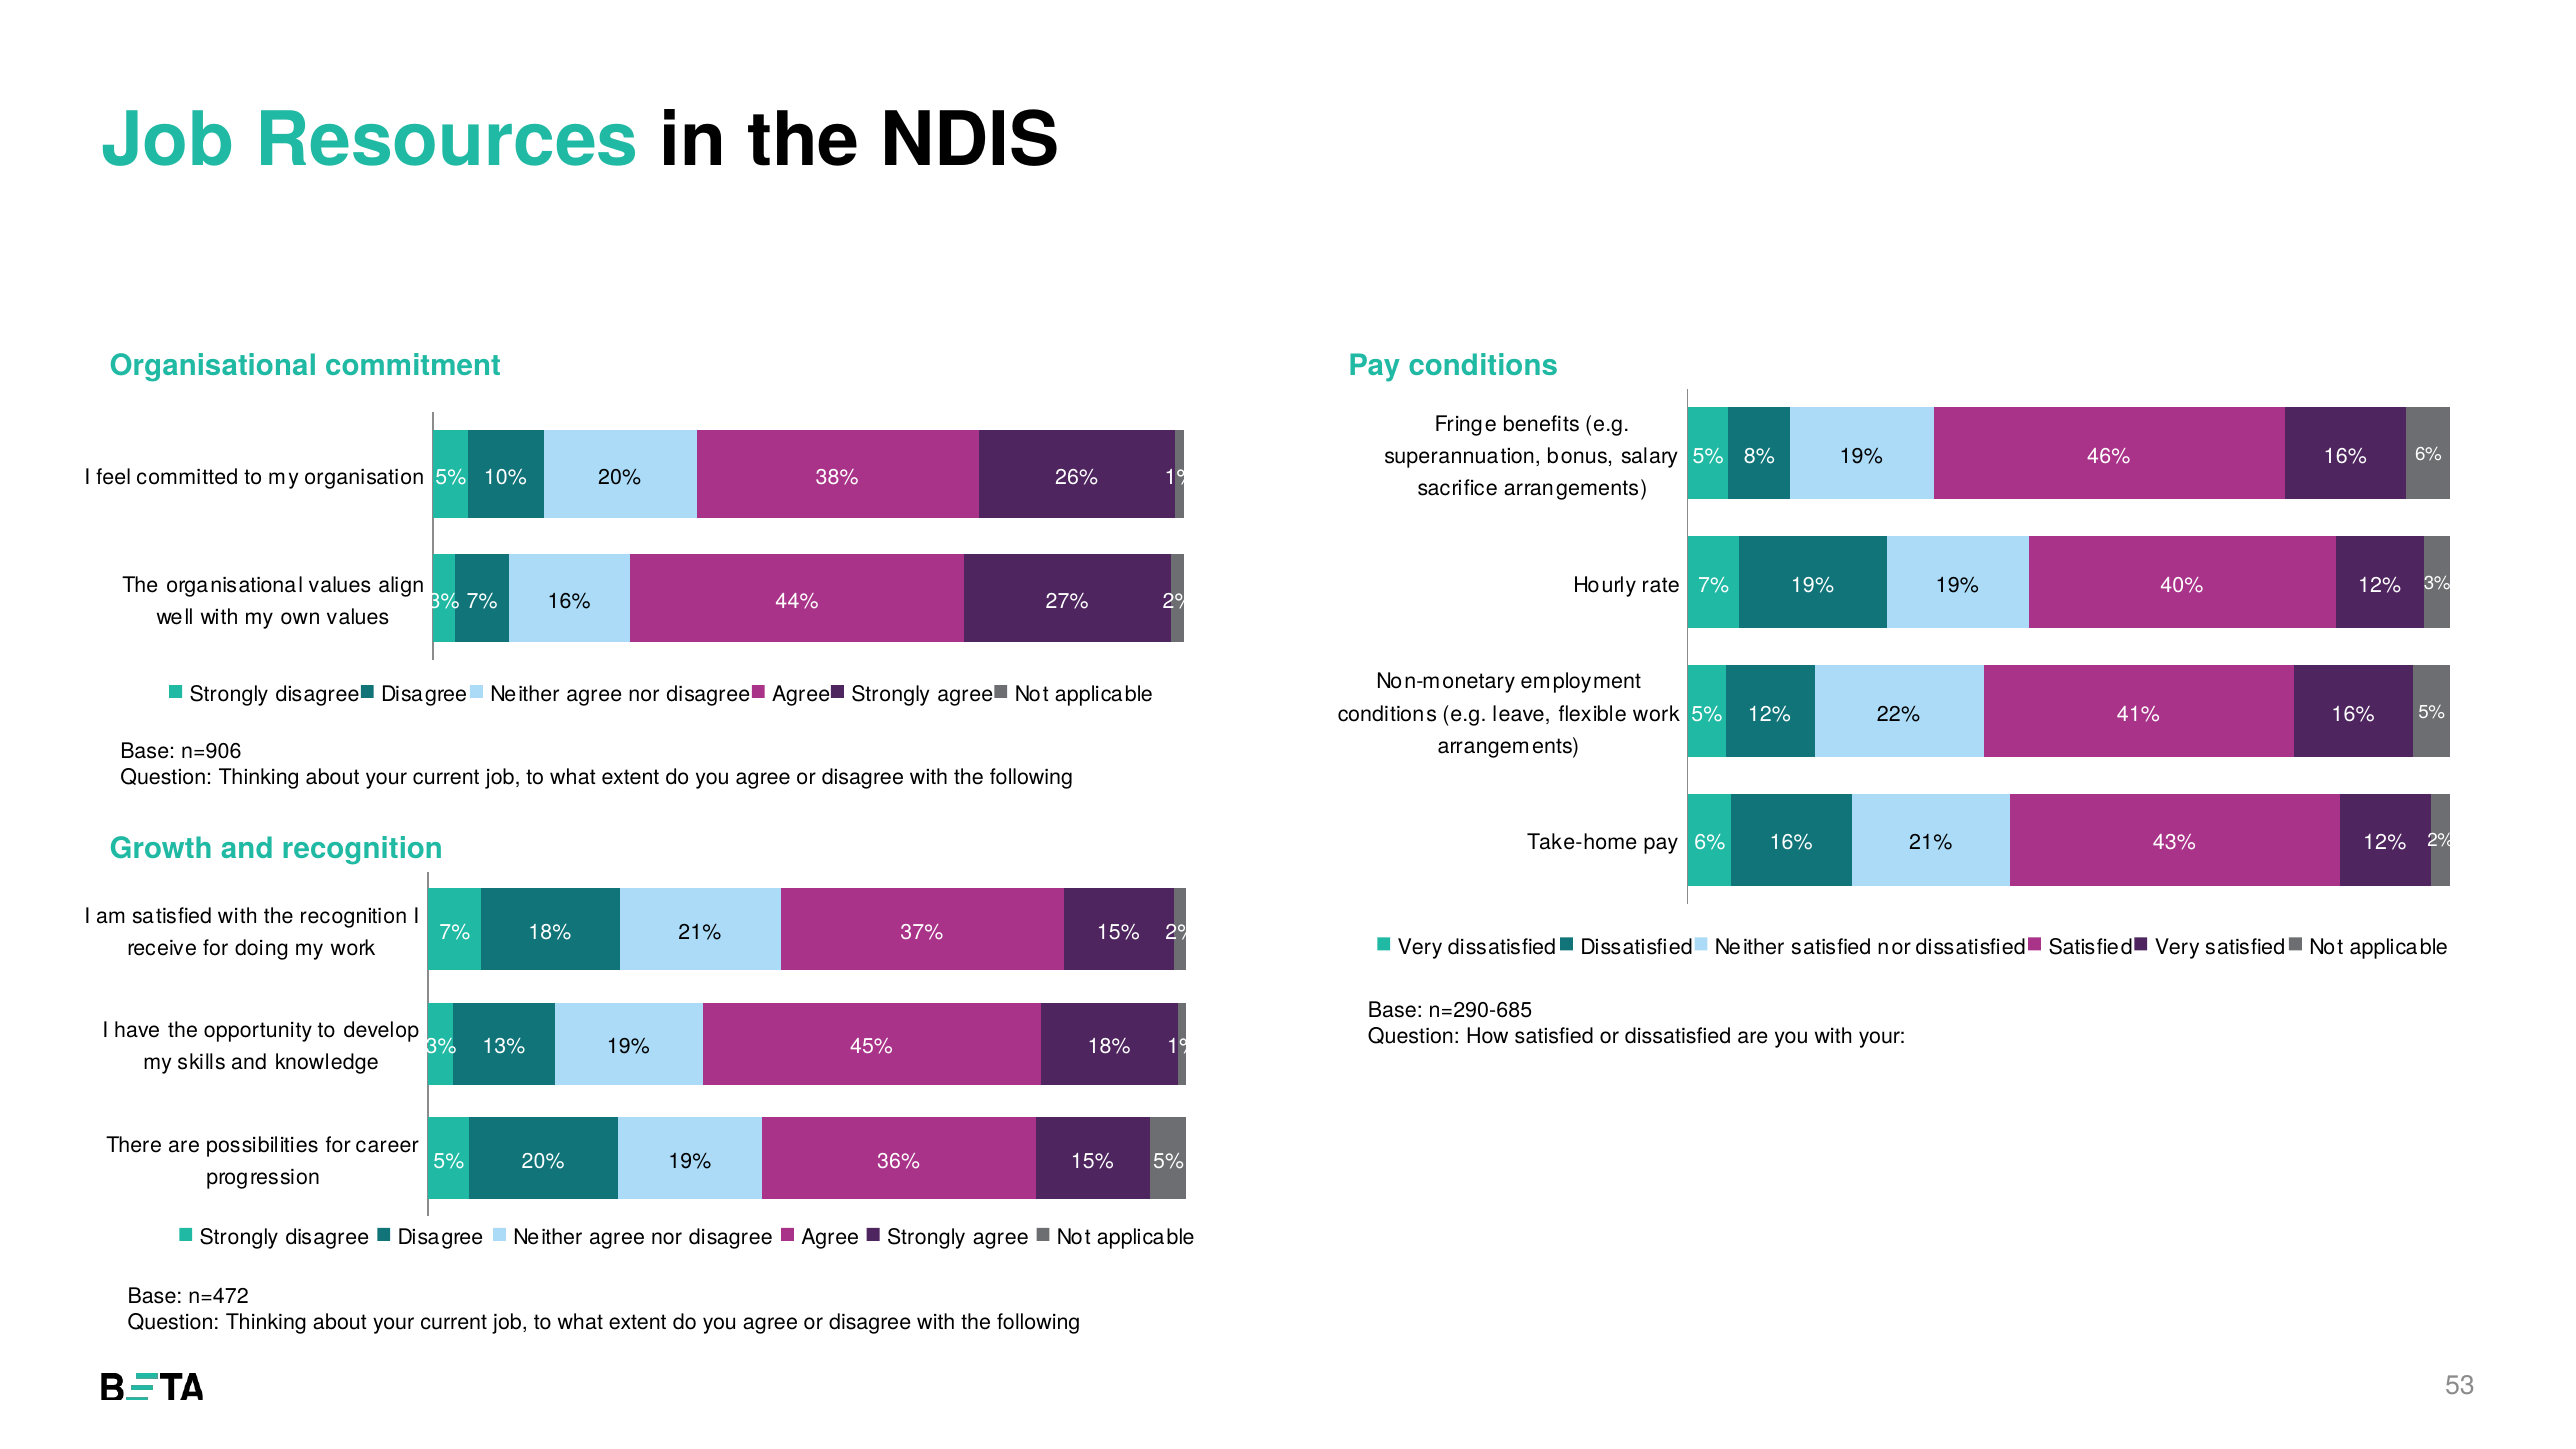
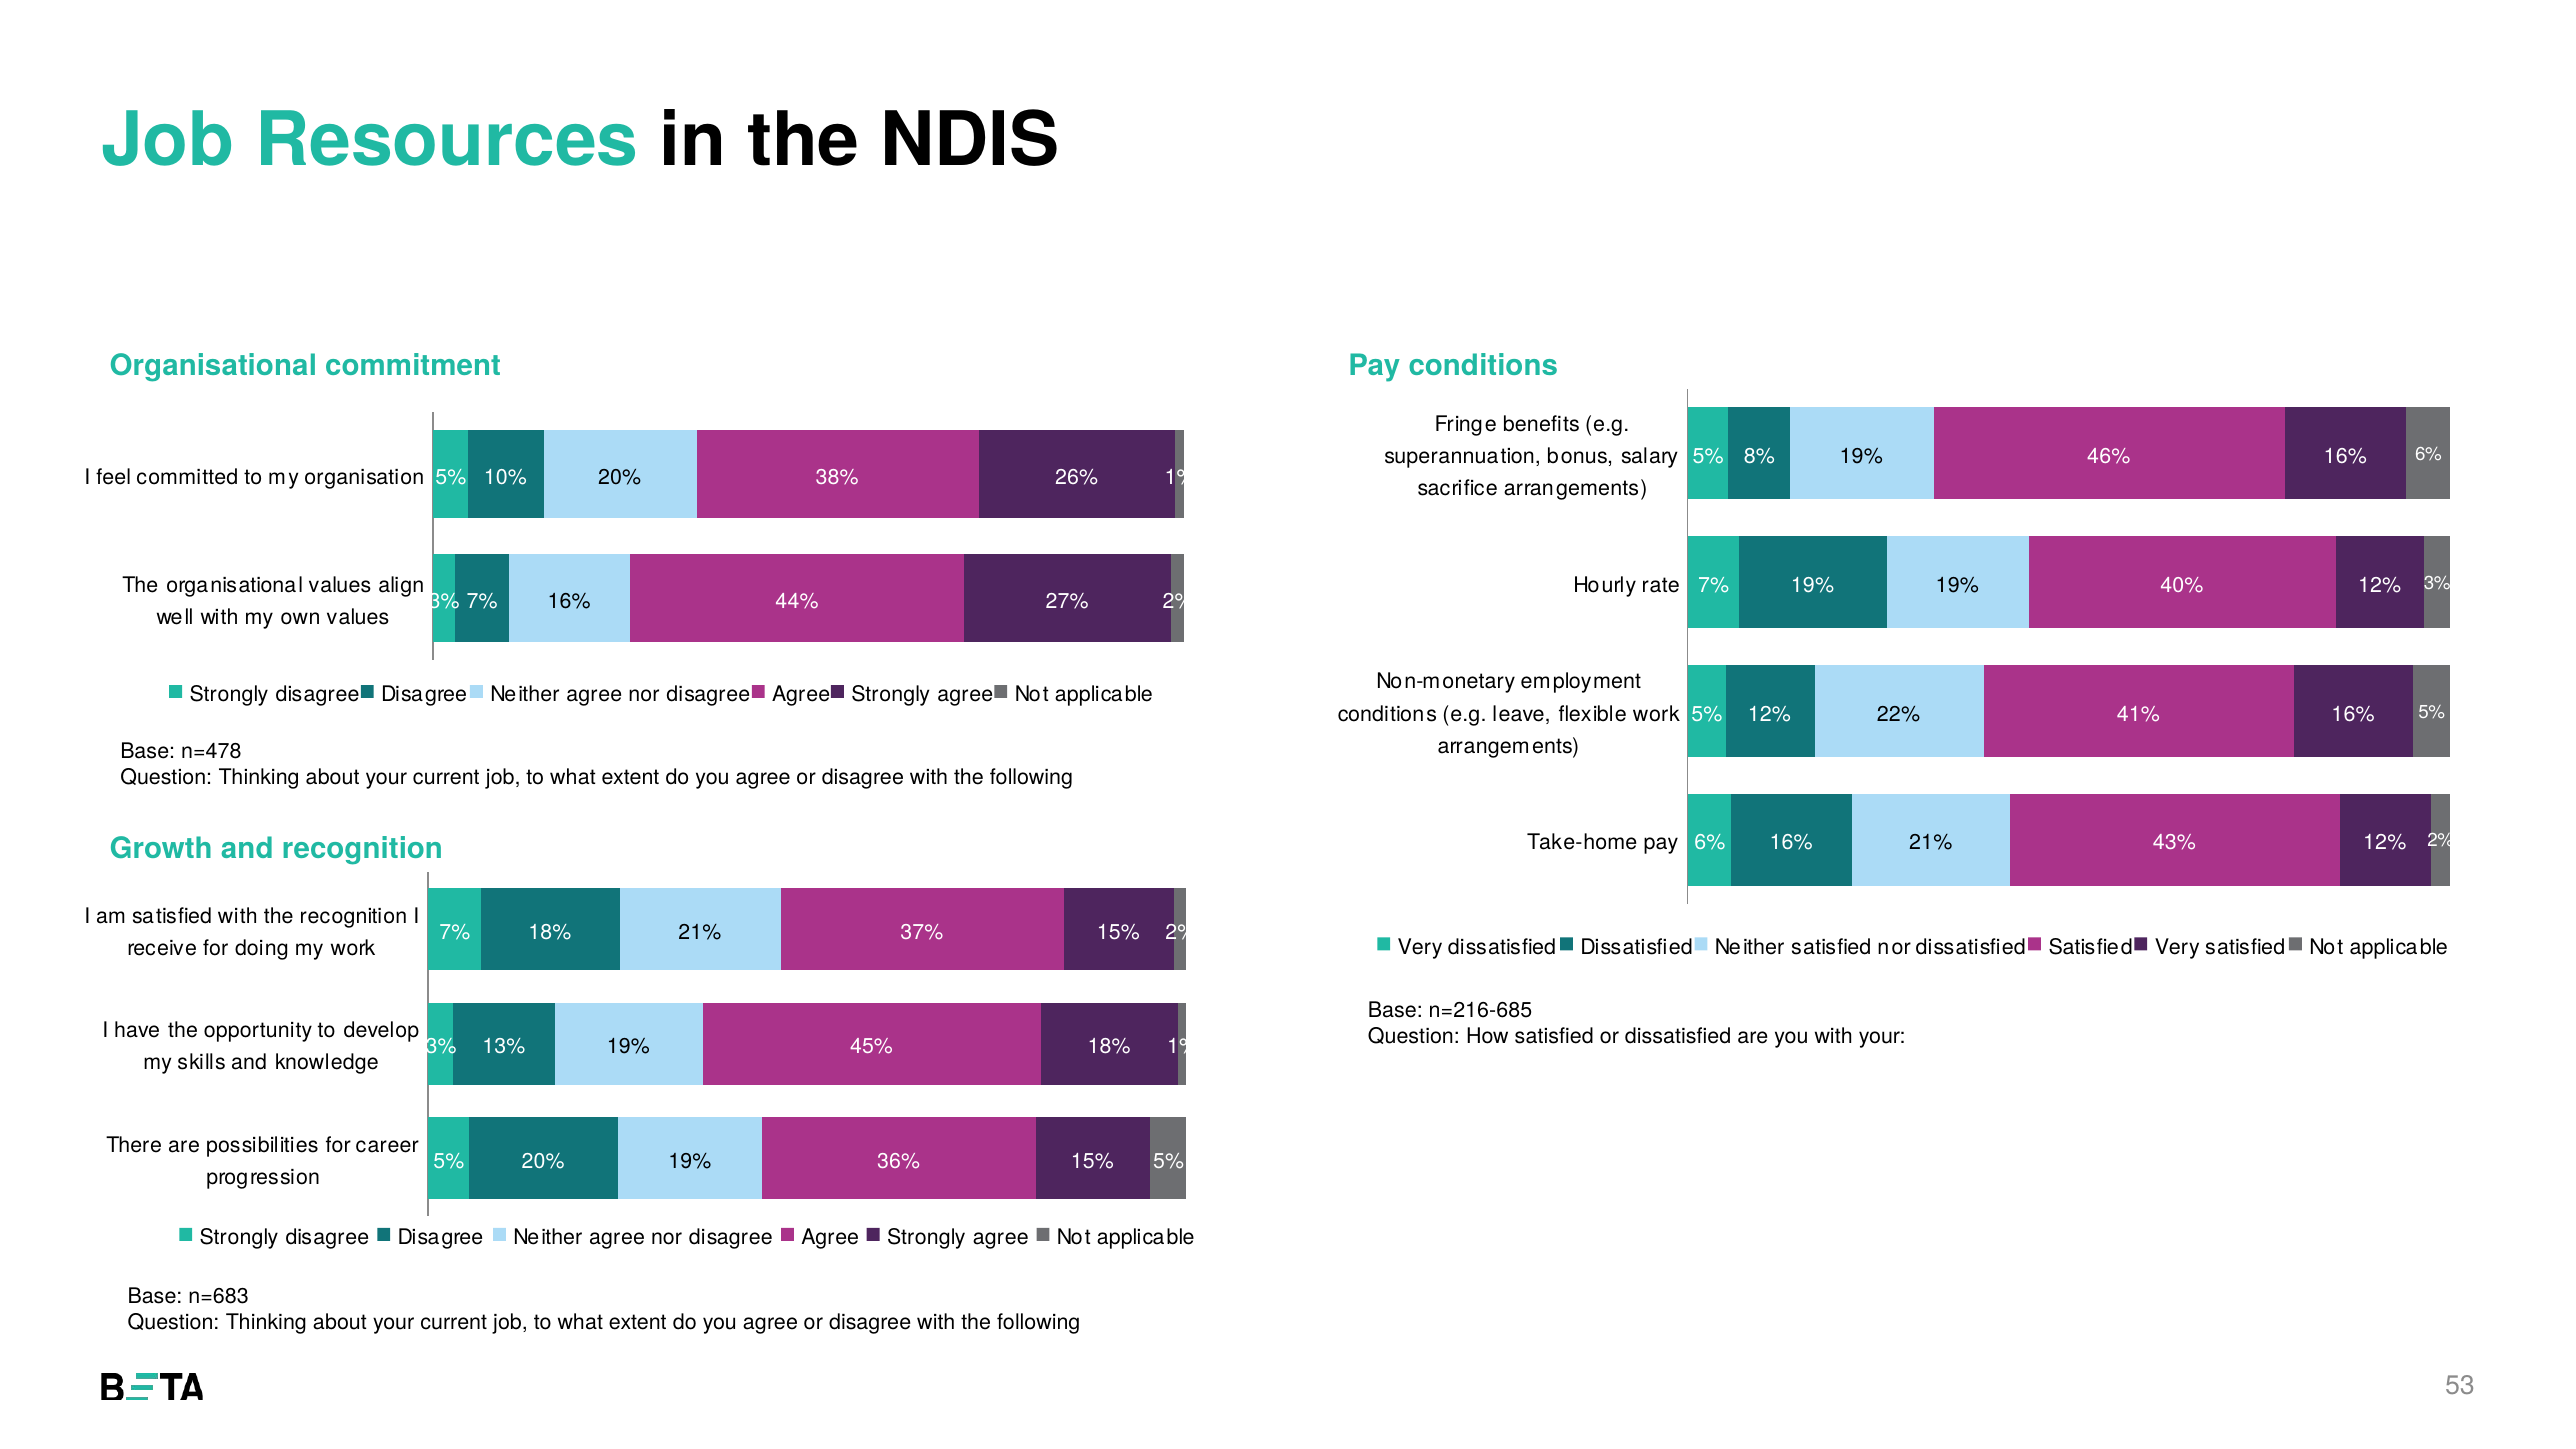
n=906: n=906 -> n=478
n=290-685: n=290-685 -> n=216-685
n=472: n=472 -> n=683
